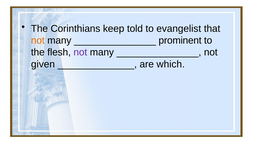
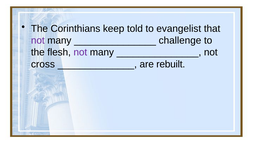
not at (38, 40) colour: orange -> purple
prominent: prominent -> challenge
given: given -> cross
which: which -> rebuilt
